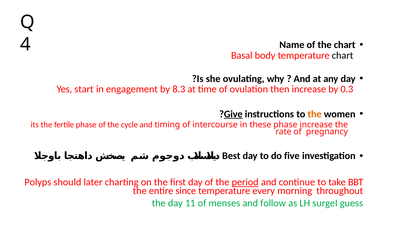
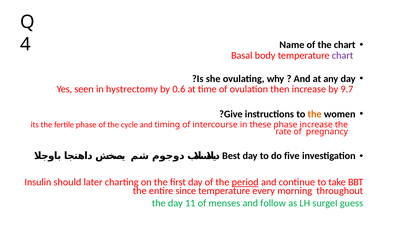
chart at (343, 55) colour: black -> purple
start: start -> seen
engagement: engagement -> hystrectomy
8.3: 8.3 -> 0.6
0.3: 0.3 -> 9.7
Give underline: present -> none
Polyps: Polyps -> Insulin
